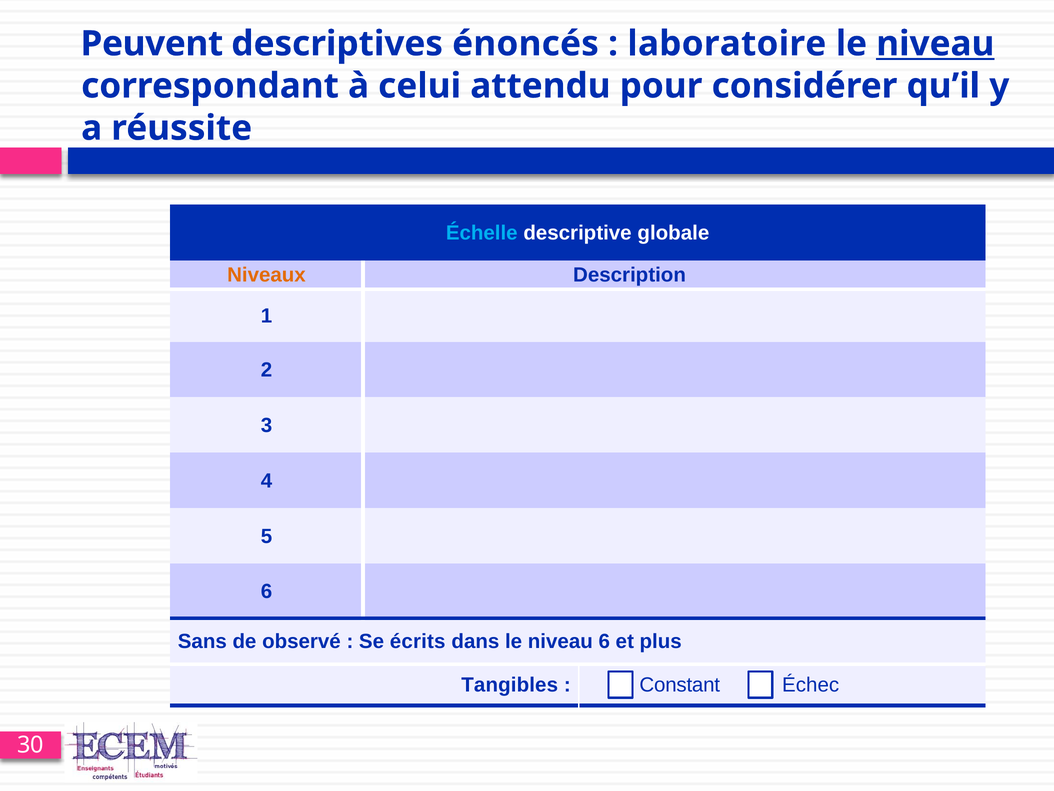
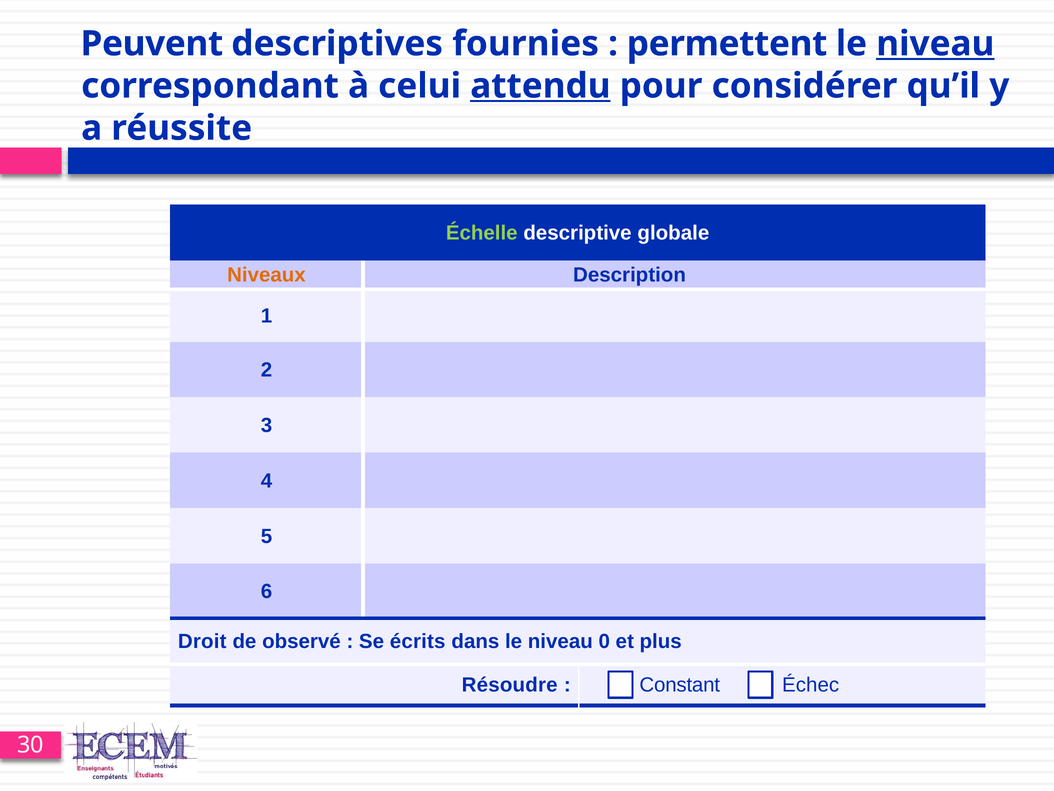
énoncés: énoncés -> fournies
laboratoire: laboratoire -> permettent
attendu underline: none -> present
Échelle colour: light blue -> light green
Sans: Sans -> Droit
niveau 6: 6 -> 0
Tangibles: Tangibles -> Résoudre
